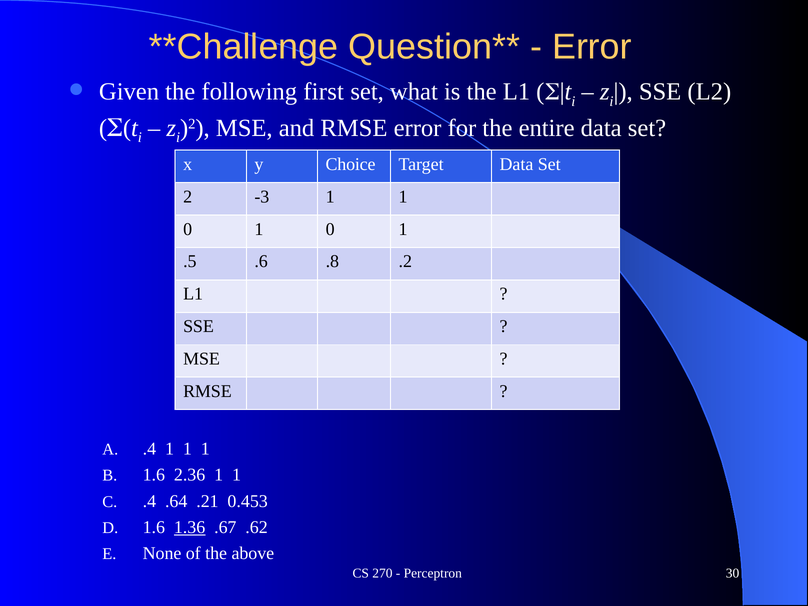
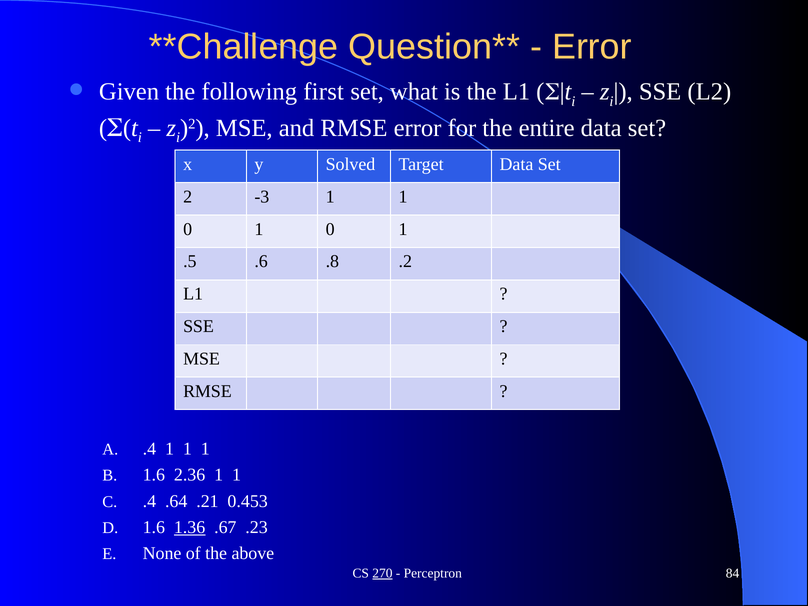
Choice: Choice -> Solved
.62: .62 -> .23
270 underline: none -> present
30: 30 -> 84
